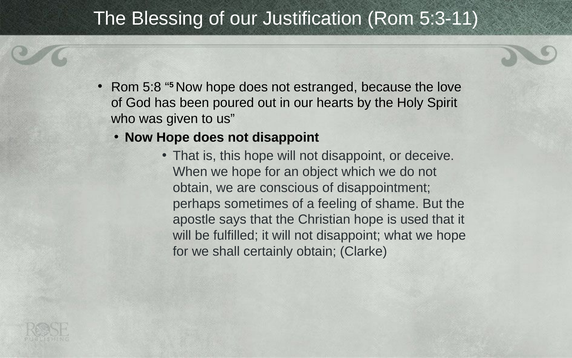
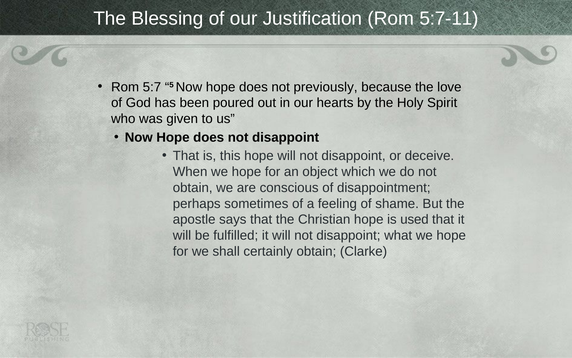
5:3-11: 5:3-11 -> 5:7-11
5:8: 5:8 -> 5:7
estranged: estranged -> previously
